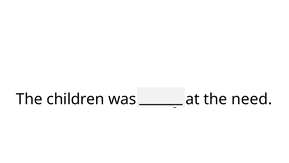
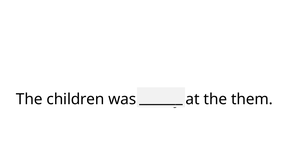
need: need -> them
